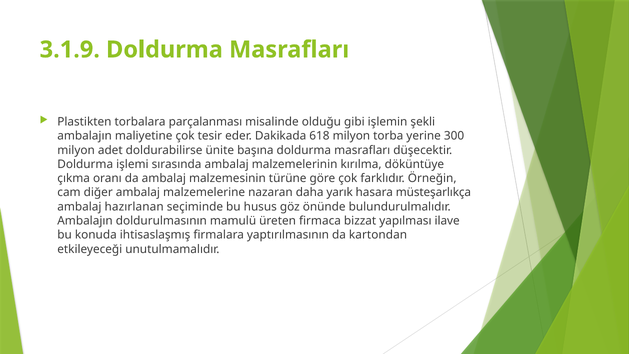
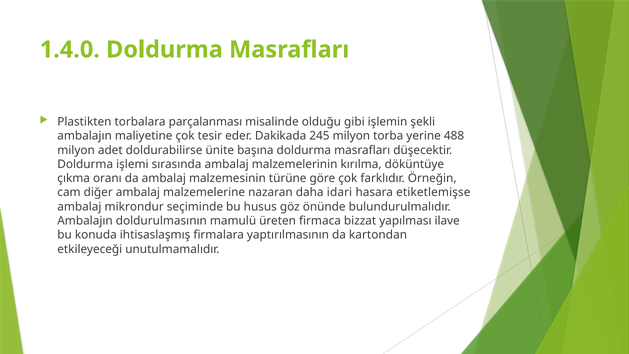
3.1.9: 3.1.9 -> 1.4.0
618: 618 -> 245
300: 300 -> 488
yarık: yarık -> idari
müsteşarlıkça: müsteşarlıkça -> etiketlemişse
hazırlanan: hazırlanan -> mikrondur
